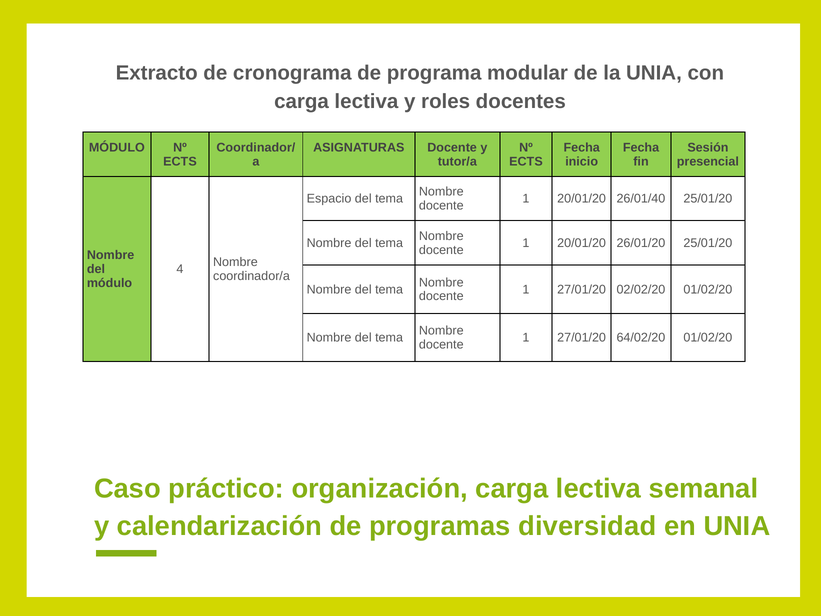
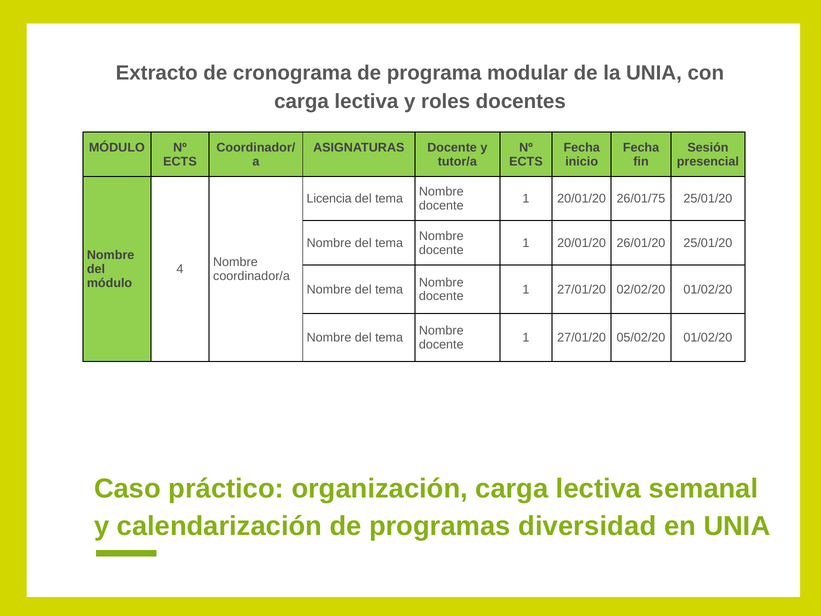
Espacio: Espacio -> Licencia
26/01/40: 26/01/40 -> 26/01/75
64/02/20: 64/02/20 -> 05/02/20
